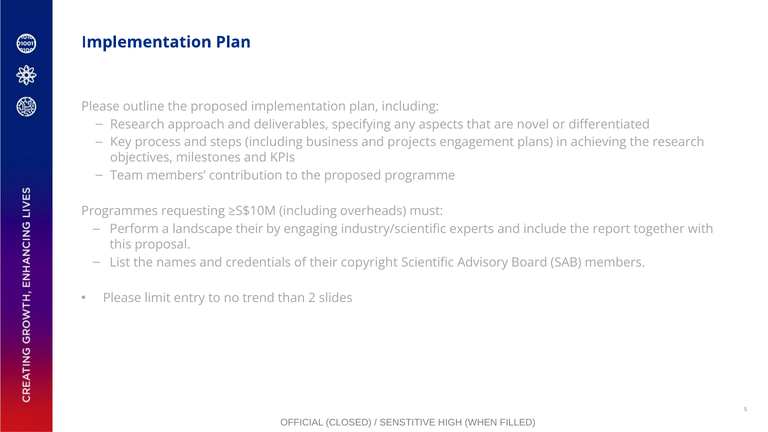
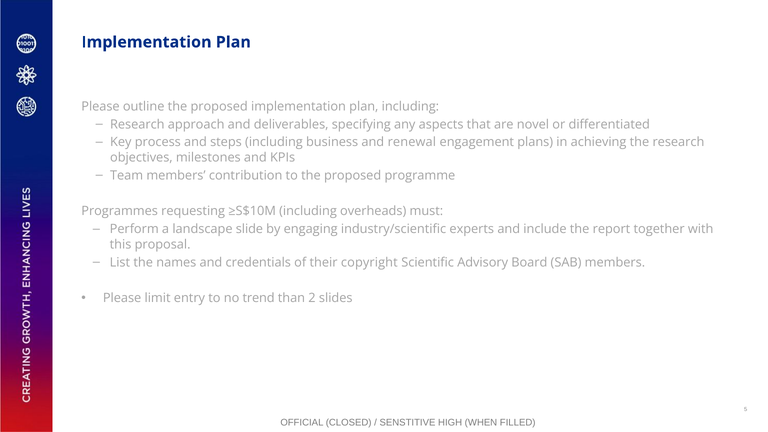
projects: projects -> renewal
landscape their: their -> slide
